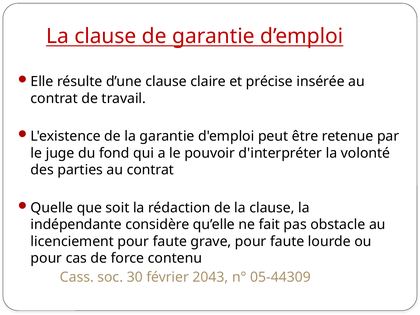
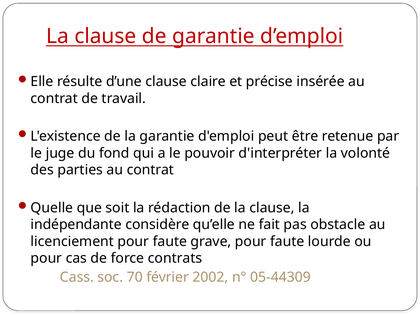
contenu: contenu -> contrats
30: 30 -> 70
2043: 2043 -> 2002
